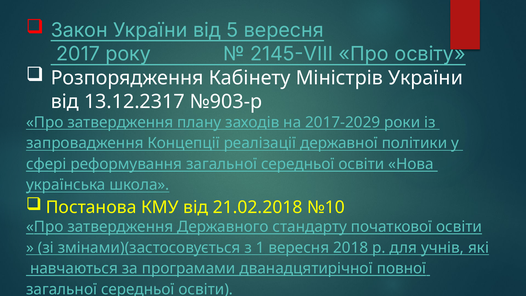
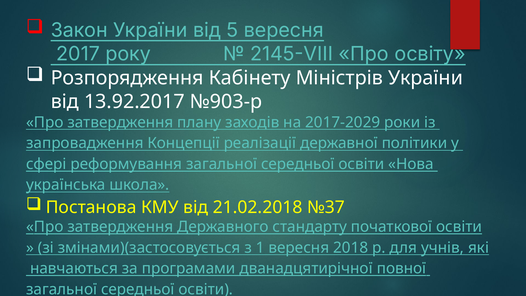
13.12.2317: 13.12.2317 -> 13.92.2017
№10: №10 -> №37
